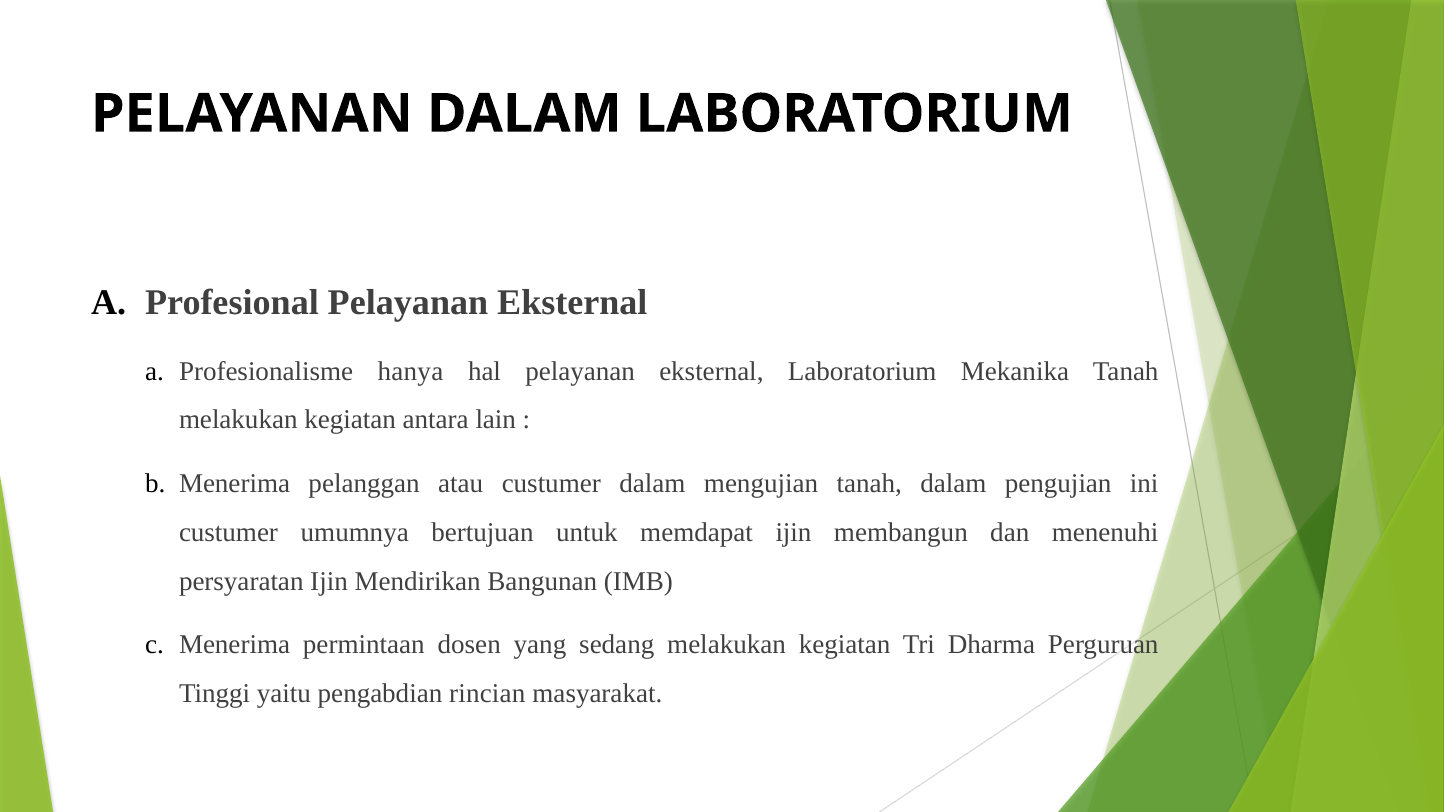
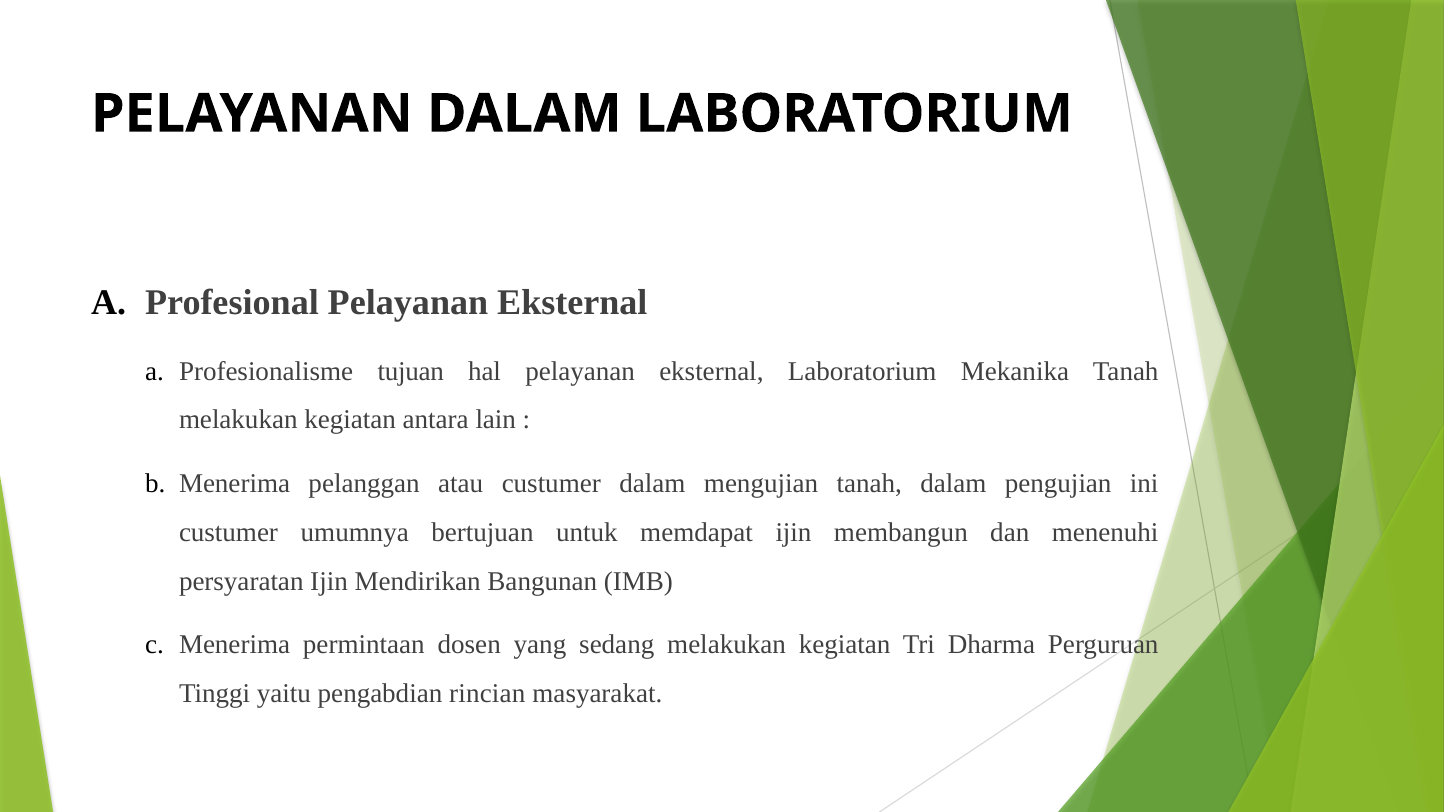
hanya: hanya -> tujuan
